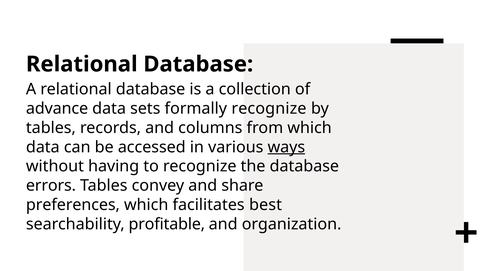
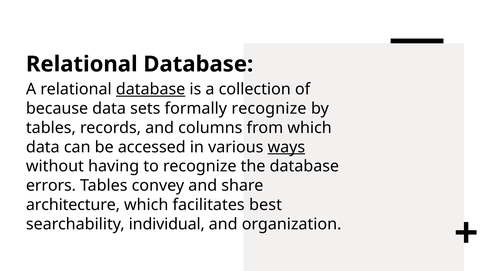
database at (151, 89) underline: none -> present
advance: advance -> because
preferences: preferences -> architecture
profitable: profitable -> individual
